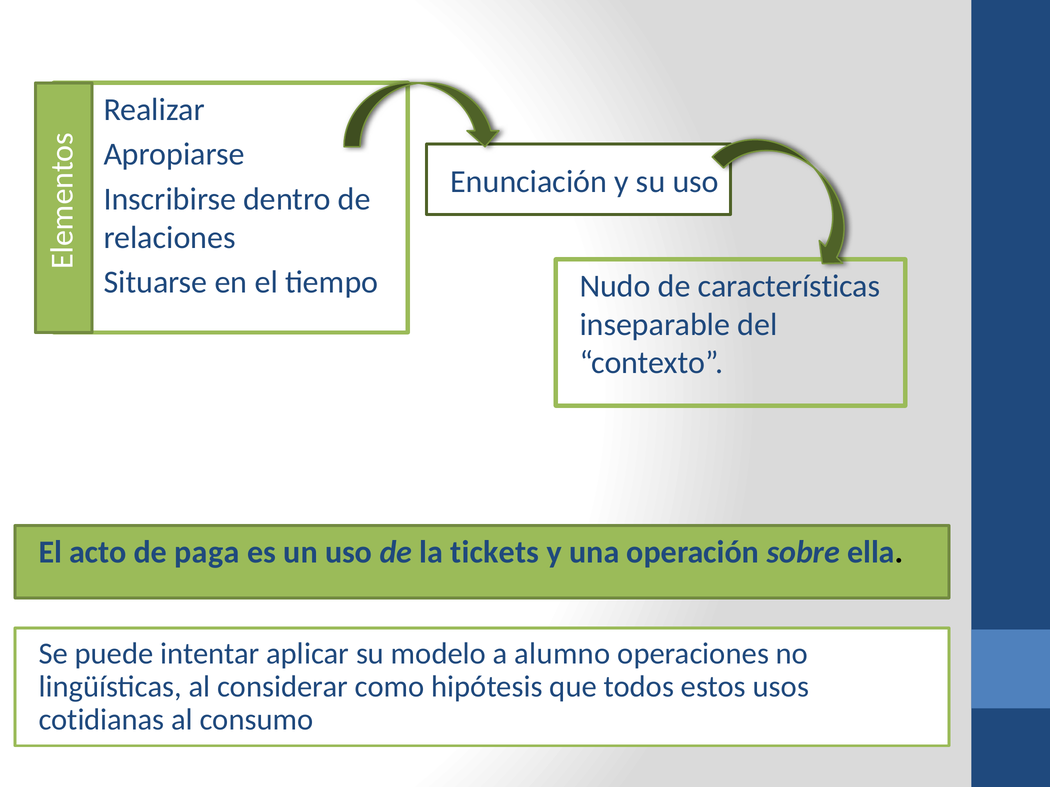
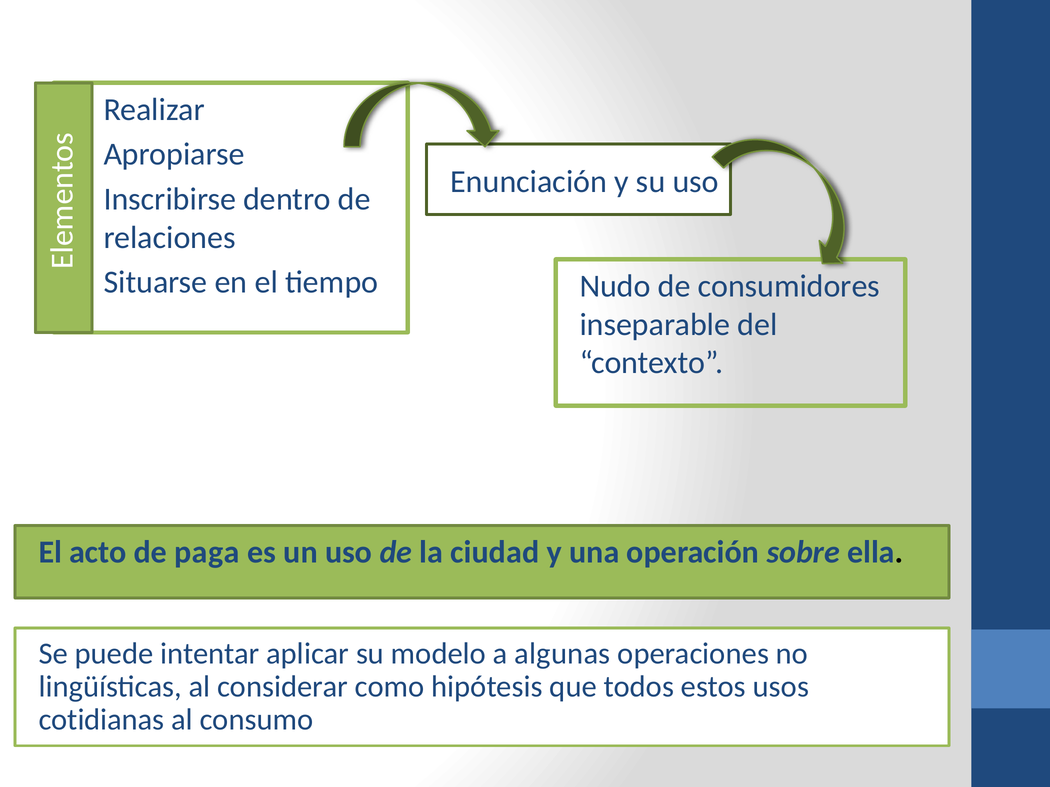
características: características -> consumidores
tickets: tickets -> ciudad
alumno: alumno -> algunas
